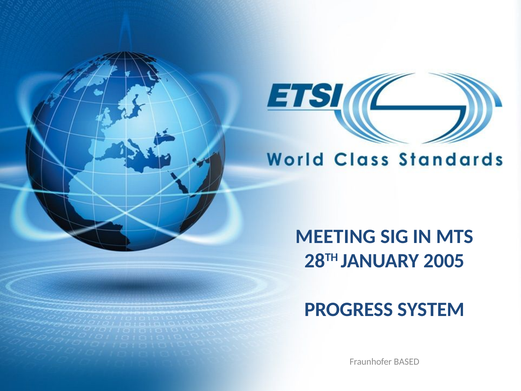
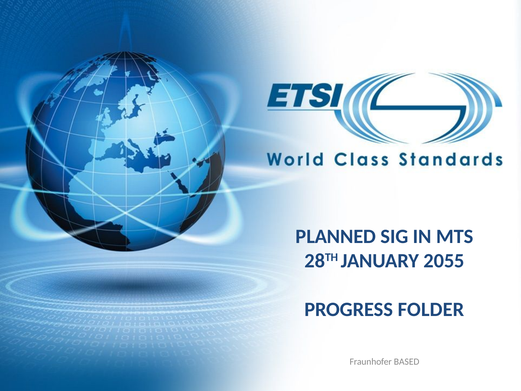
MEETING: MEETING -> PLANNED
2005: 2005 -> 2055
SYSTEM: SYSTEM -> FOLDER
